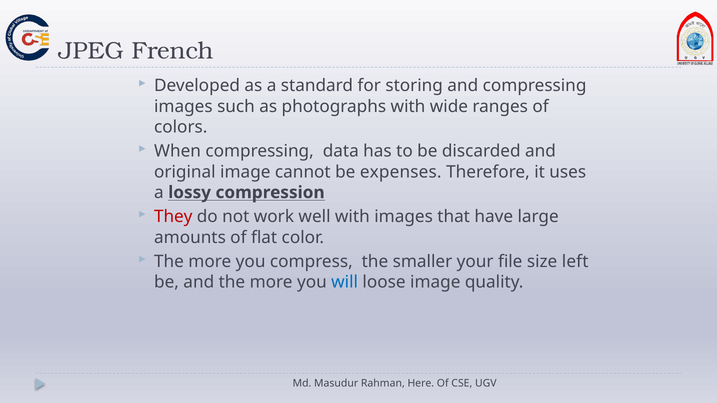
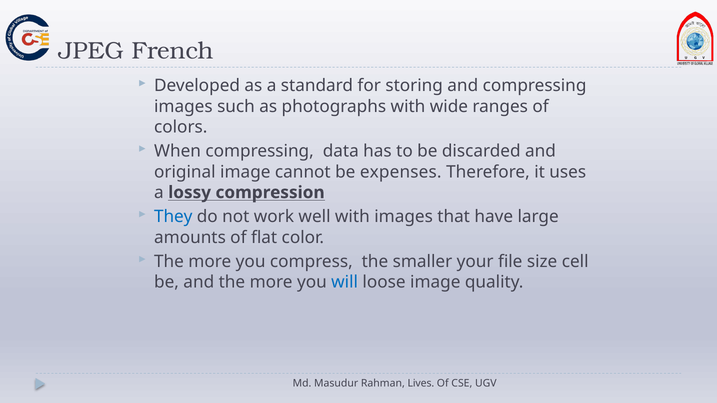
They colour: red -> blue
left: left -> cell
Here: Here -> Lives
